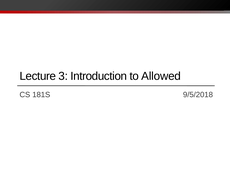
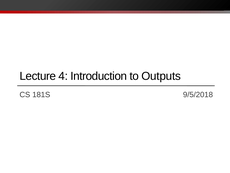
3: 3 -> 4
Allowed: Allowed -> Outputs
